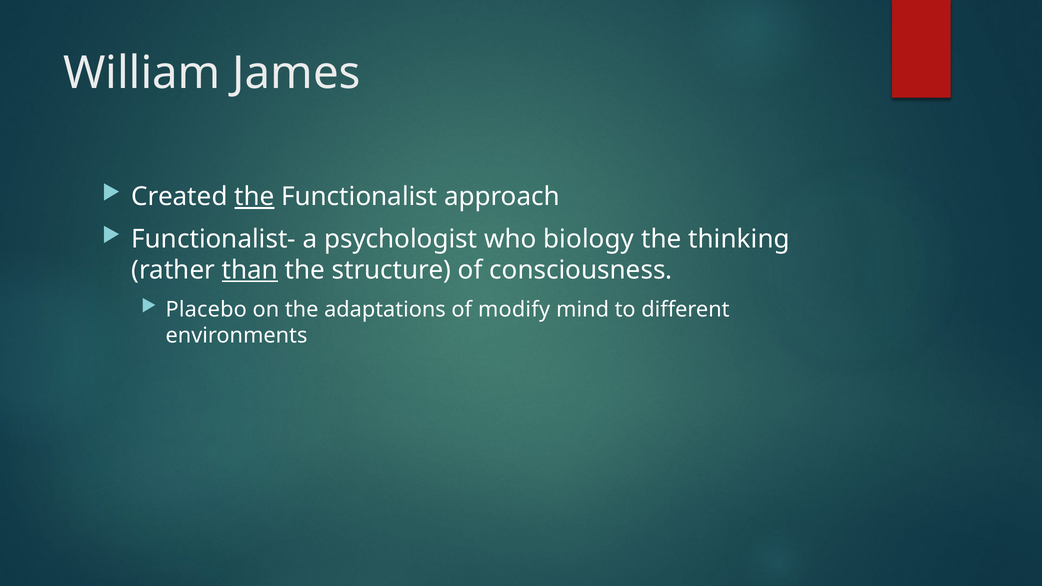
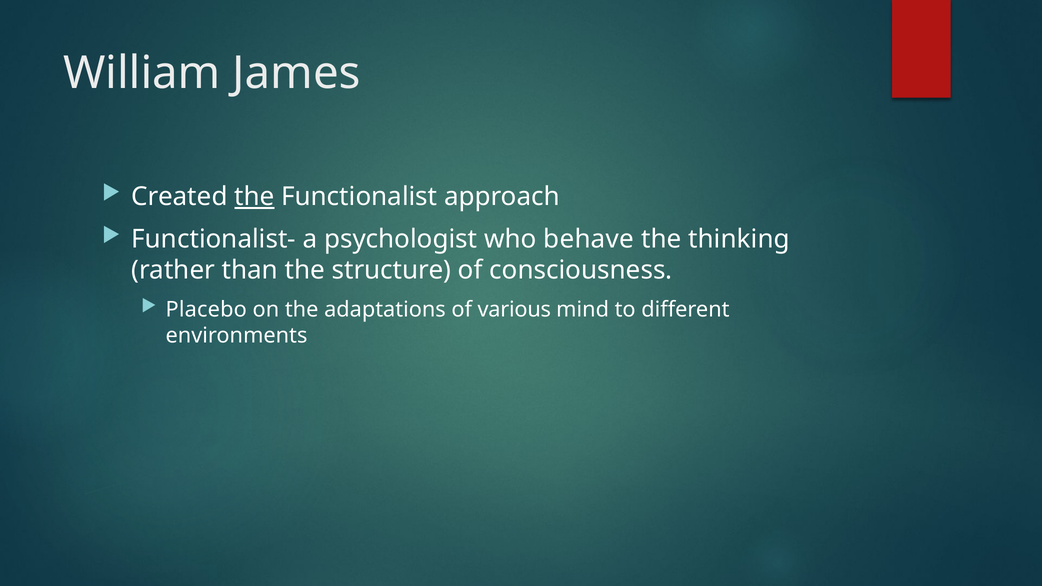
biology: biology -> behave
than underline: present -> none
modify: modify -> various
